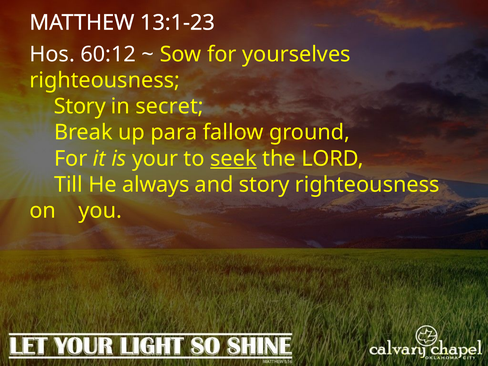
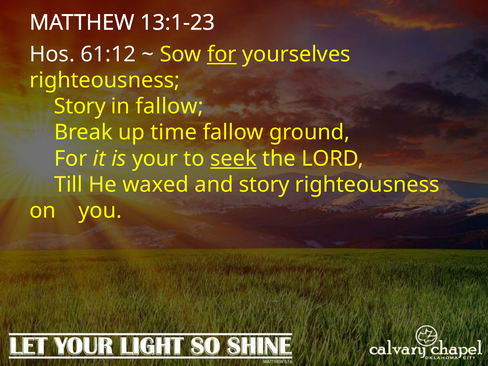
60:12: 60:12 -> 61:12
for at (222, 54) underline: none -> present
in secret: secret -> fallow
para: para -> time
always: always -> waxed
